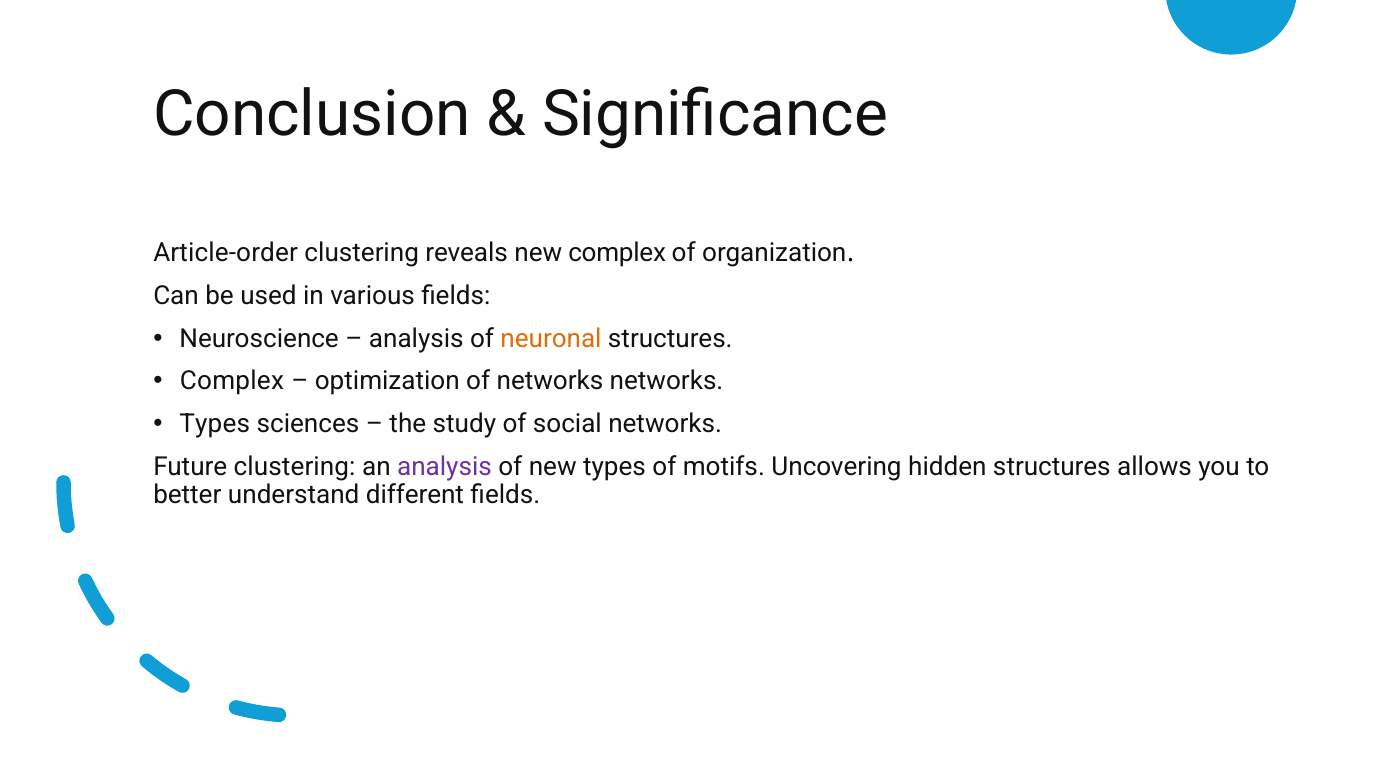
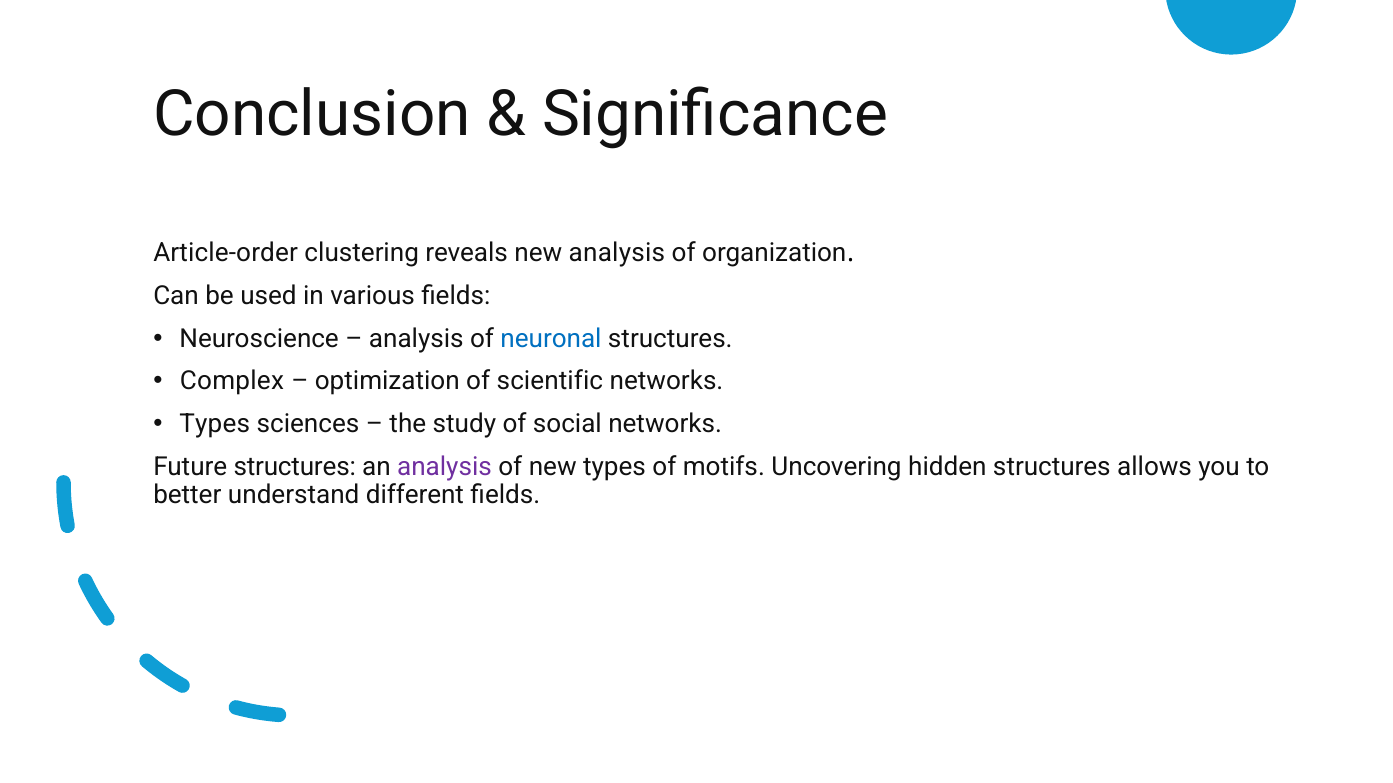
new complex: complex -> analysis
neuronal colour: orange -> blue
of networks: networks -> scientific
Future clustering: clustering -> structures
